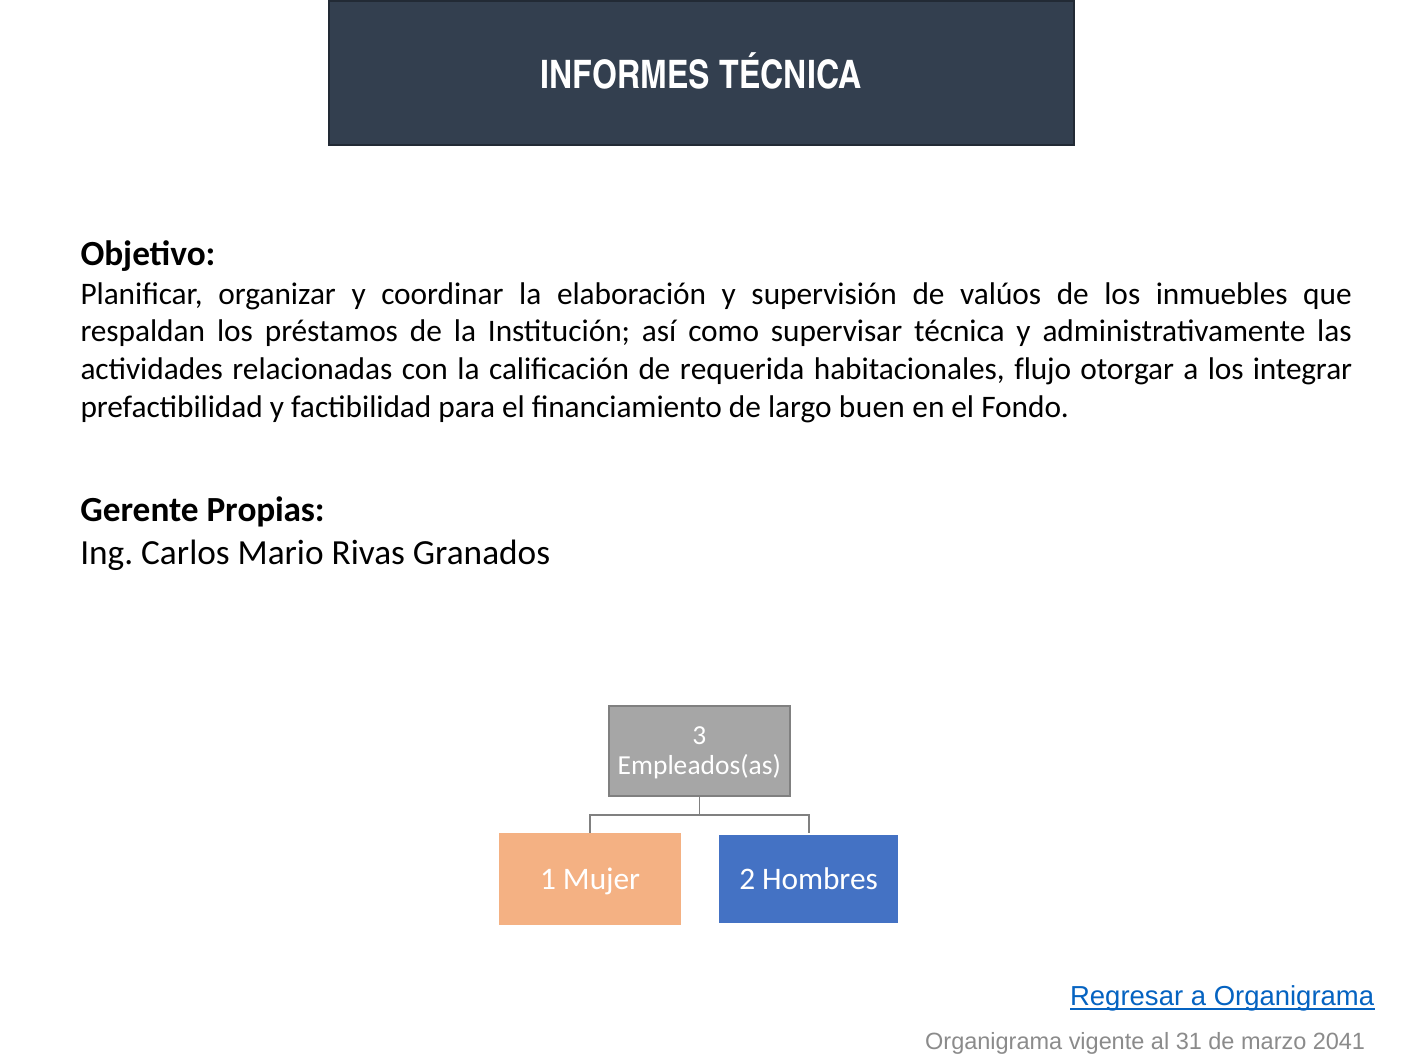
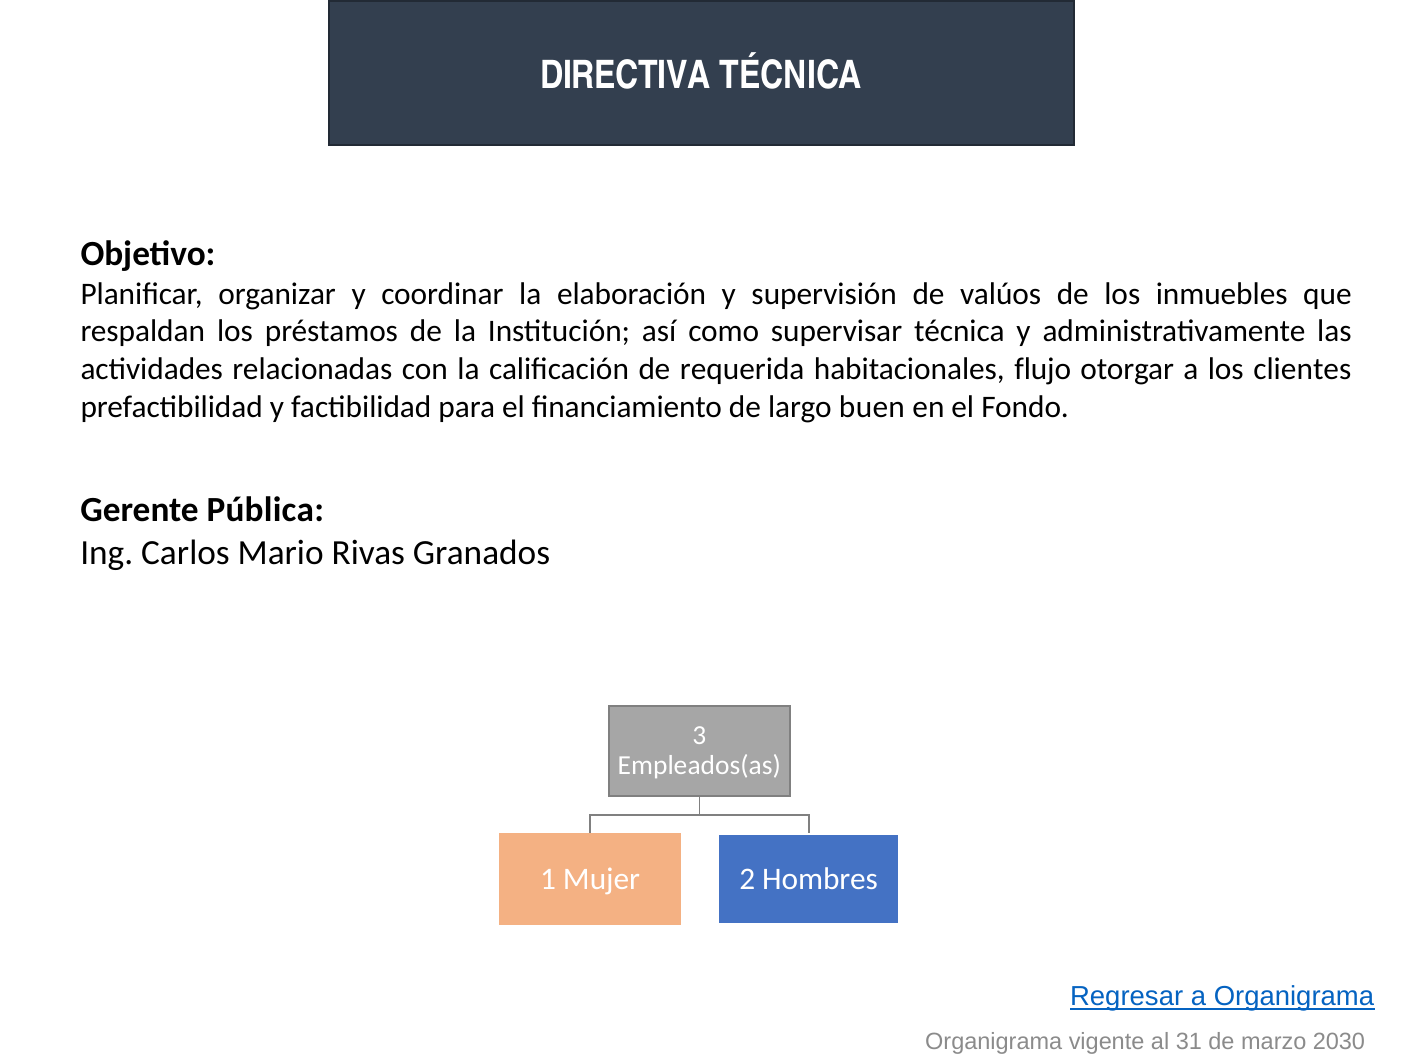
INFORMES: INFORMES -> DIRECTIVA
integrar: integrar -> clientes
Propias: Propias -> Pública
2041: 2041 -> 2030
